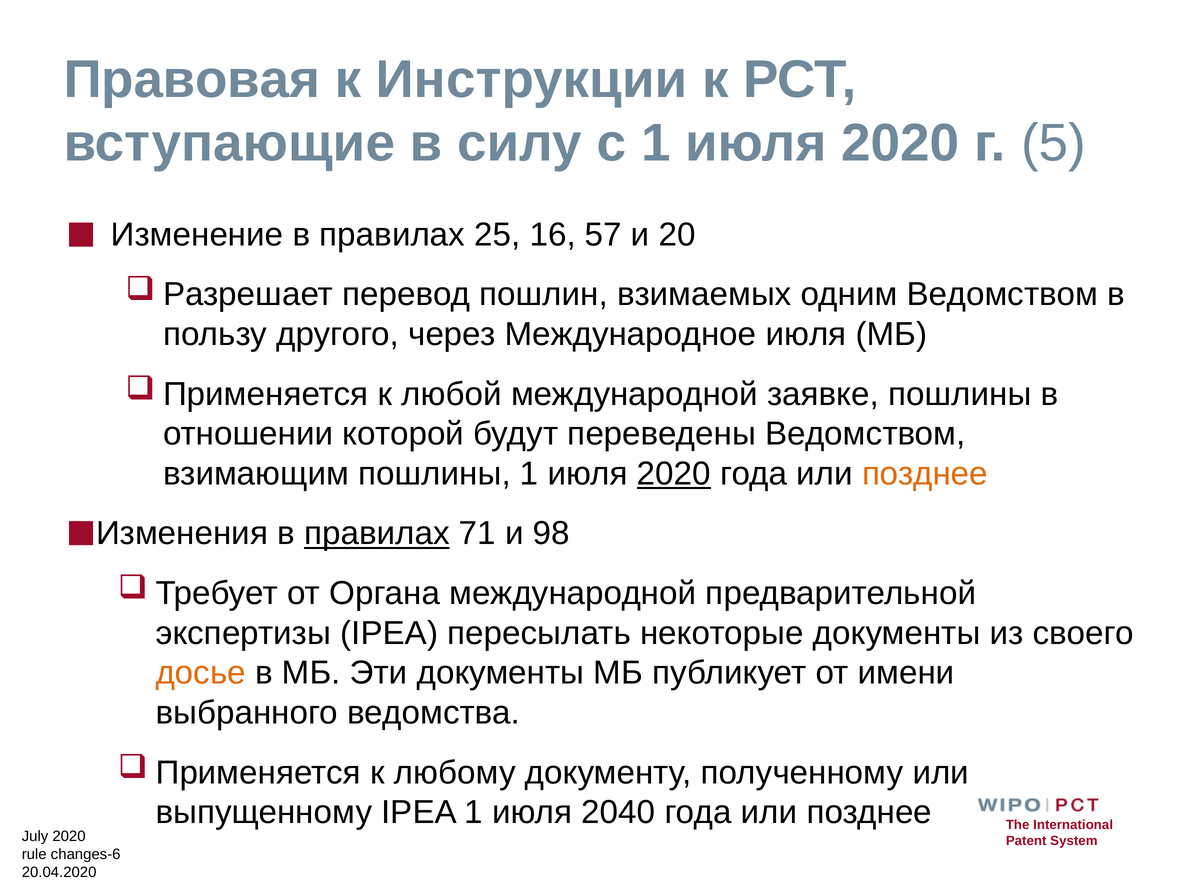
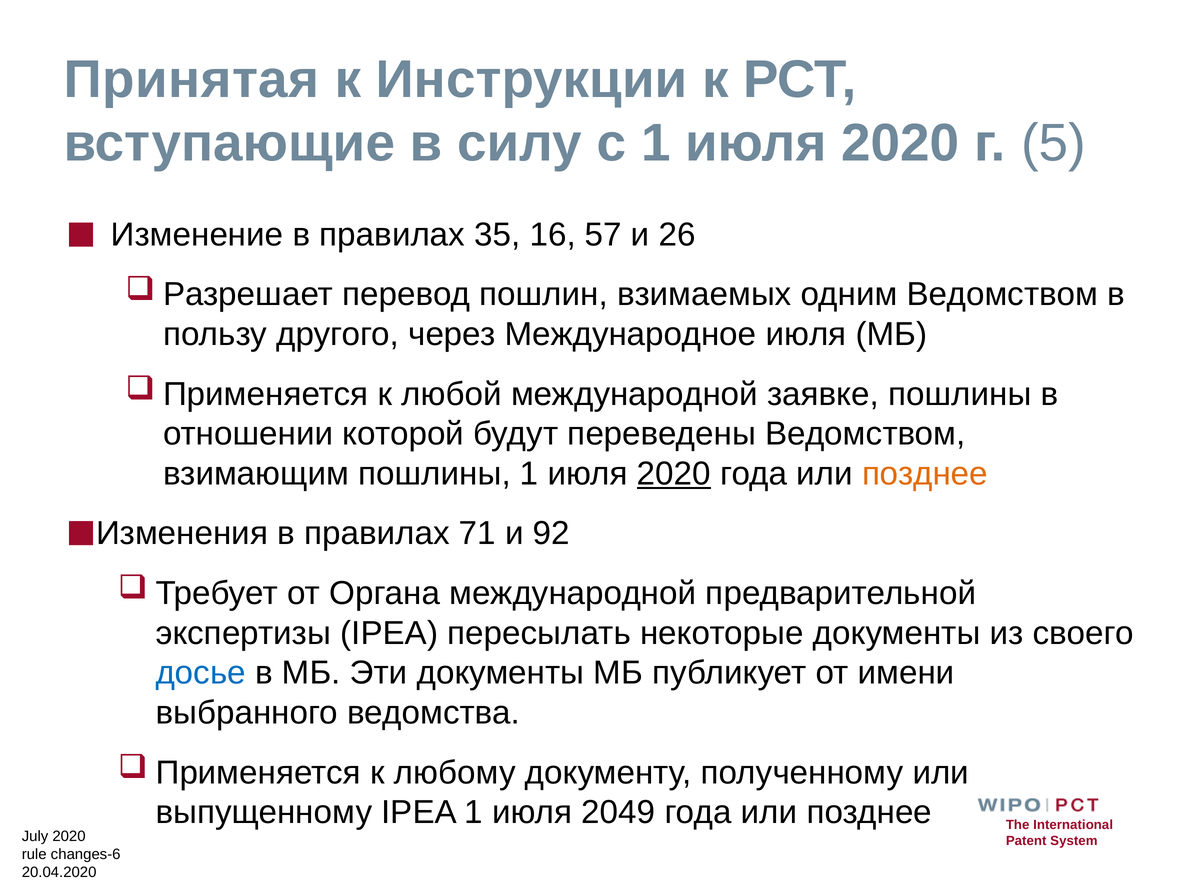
Правовая: Правовая -> Принятая
25: 25 -> 35
20: 20 -> 26
правилах at (377, 533) underline: present -> none
98: 98 -> 92
досье colour: orange -> blue
2040: 2040 -> 2049
